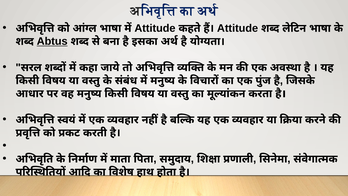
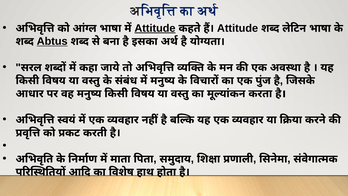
Attitude at (155, 28) underline: none -> present
